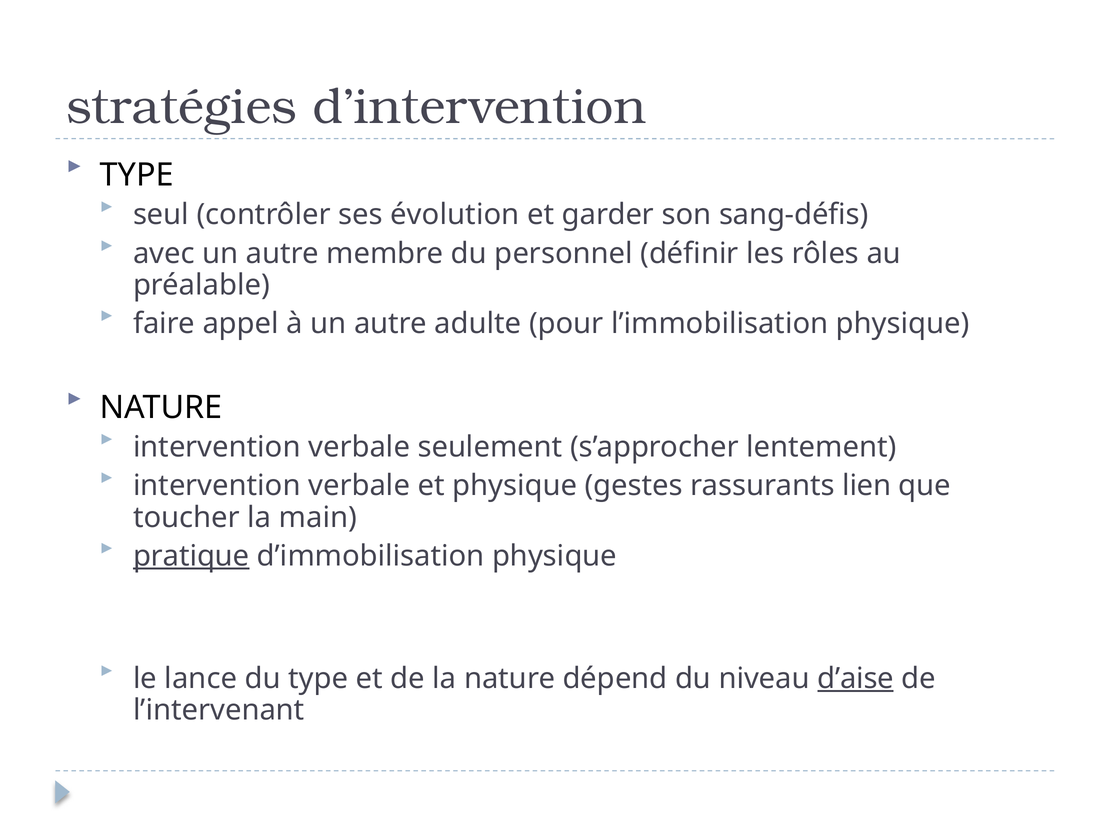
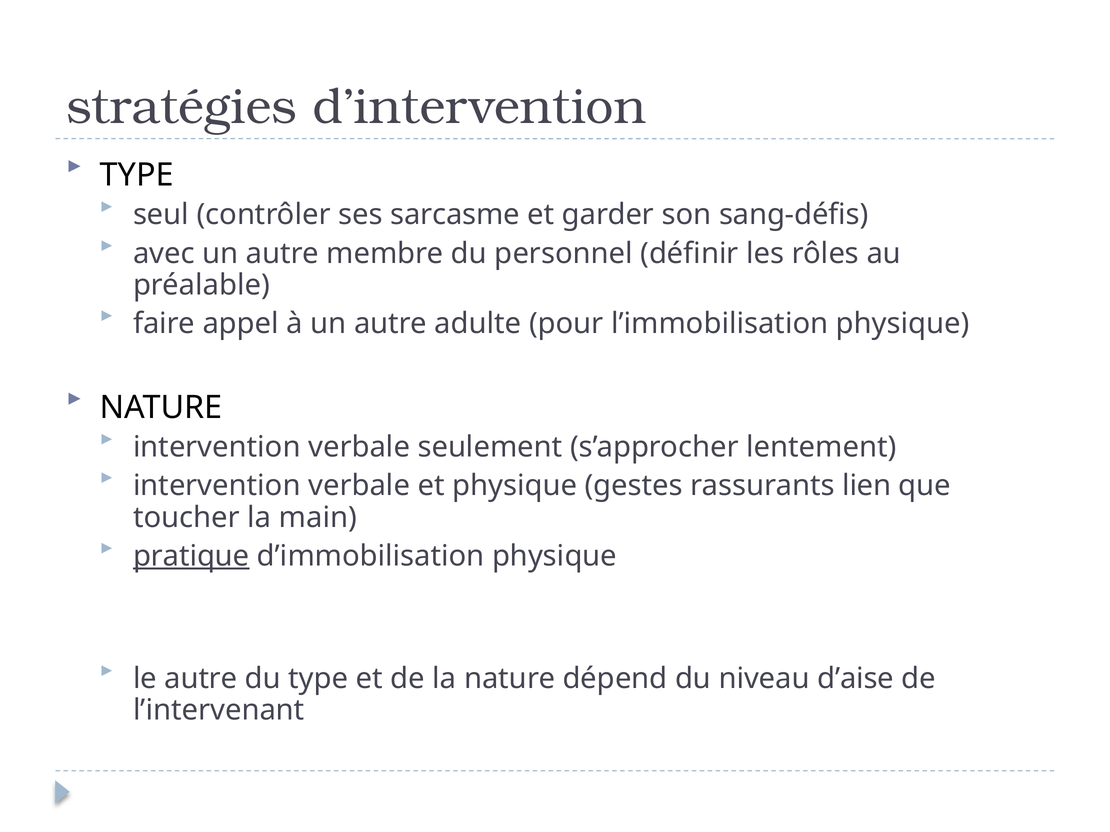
évolution: évolution -> sarcasme
le lance: lance -> autre
d’aise underline: present -> none
